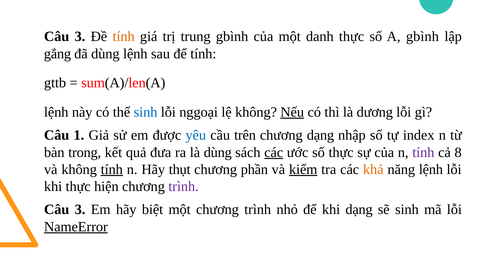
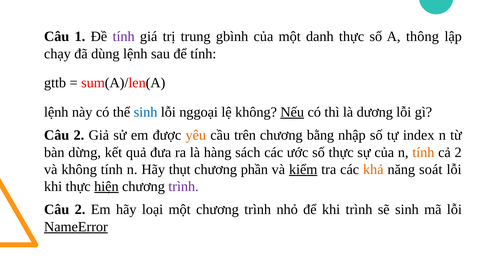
3 at (80, 37): 3 -> 1
tính at (124, 37) colour: orange -> purple
A gbình: gbình -> thông
gắng: gắng -> chạy
1 at (79, 135): 1 -> 2
yêu colour: blue -> orange
chương dạng: dạng -> bằng
trong: trong -> dừng
là dùng: dùng -> hàng
các at (274, 152) underline: present -> none
tính at (423, 152) colour: purple -> orange
cả 8: 8 -> 2
tính at (112, 169) underline: present -> none
năng lệnh: lệnh -> soát
hiện underline: none -> present
3 at (80, 210): 3 -> 2
biệt: biệt -> loại
khi dạng: dạng -> trình
